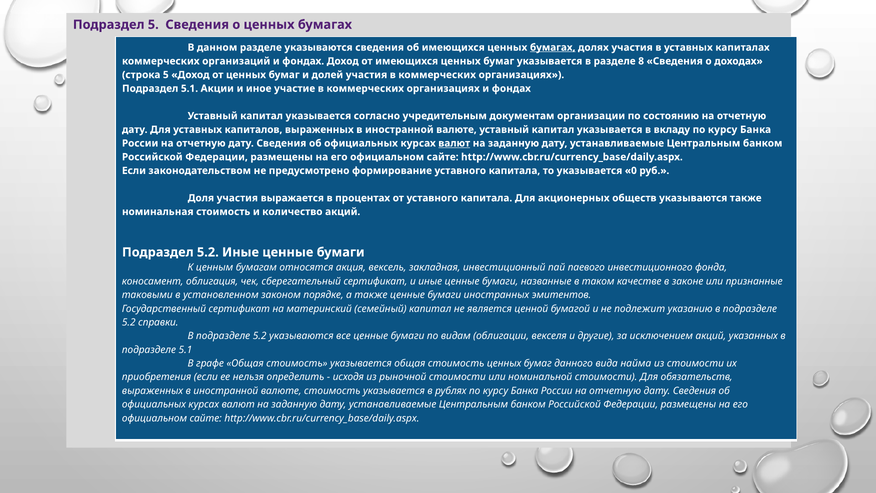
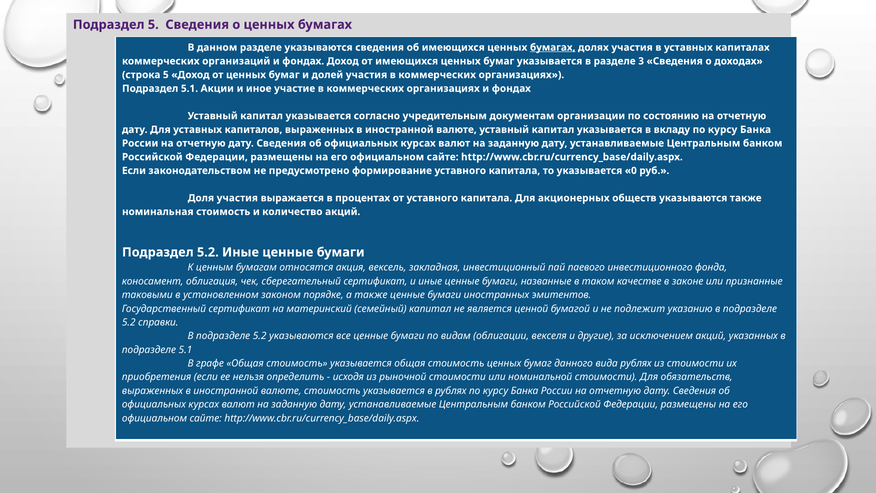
8: 8 -> 3
валют at (454, 143) underline: present -> none
вида найма: найма -> рублях
